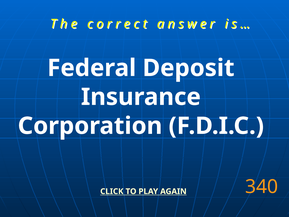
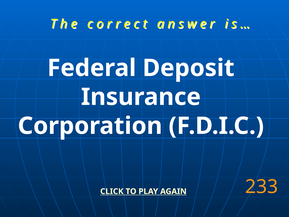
340: 340 -> 233
